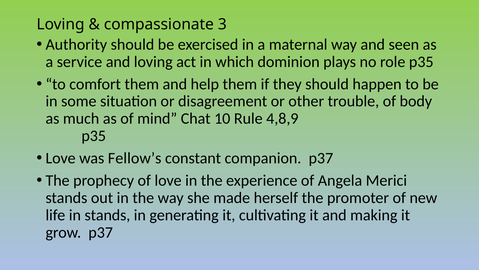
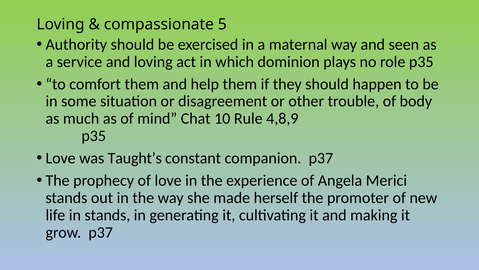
3: 3 -> 5
Fellow’s: Fellow’s -> Taught’s
